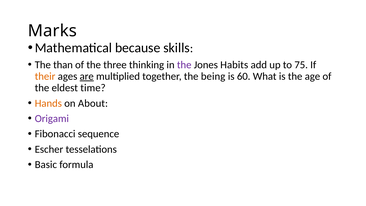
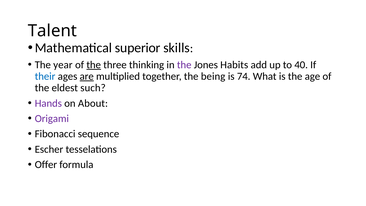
Marks: Marks -> Talent
because: because -> superior
than: than -> year
the at (94, 65) underline: none -> present
75: 75 -> 40
their colour: orange -> blue
60: 60 -> 74
time: time -> such
Hands colour: orange -> purple
Basic: Basic -> Offer
